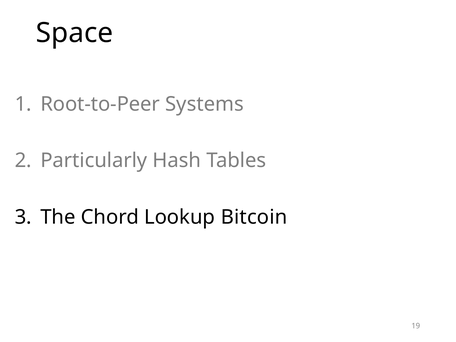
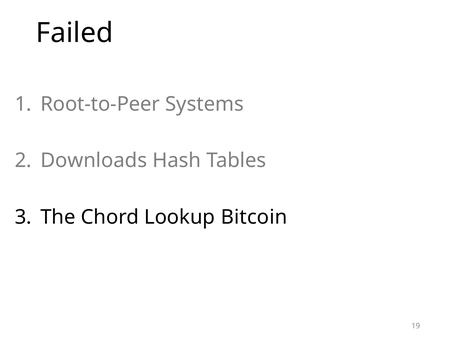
Space: Space -> Failed
Particularly: Particularly -> Downloads
